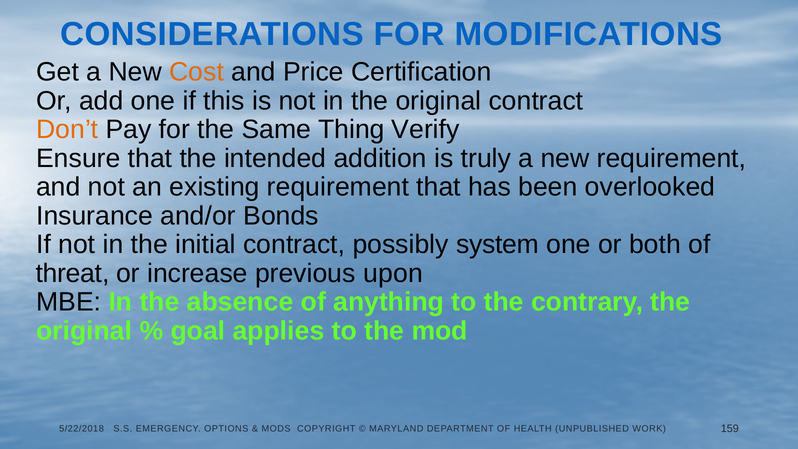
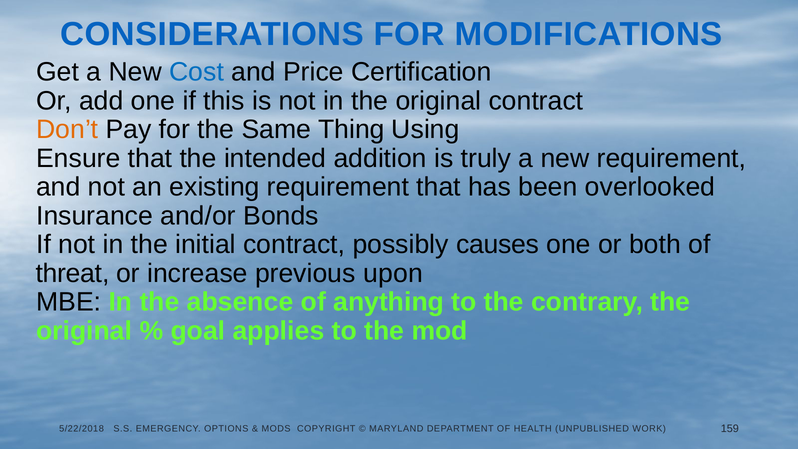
Cost colour: orange -> blue
Verify: Verify -> Using
system: system -> causes
